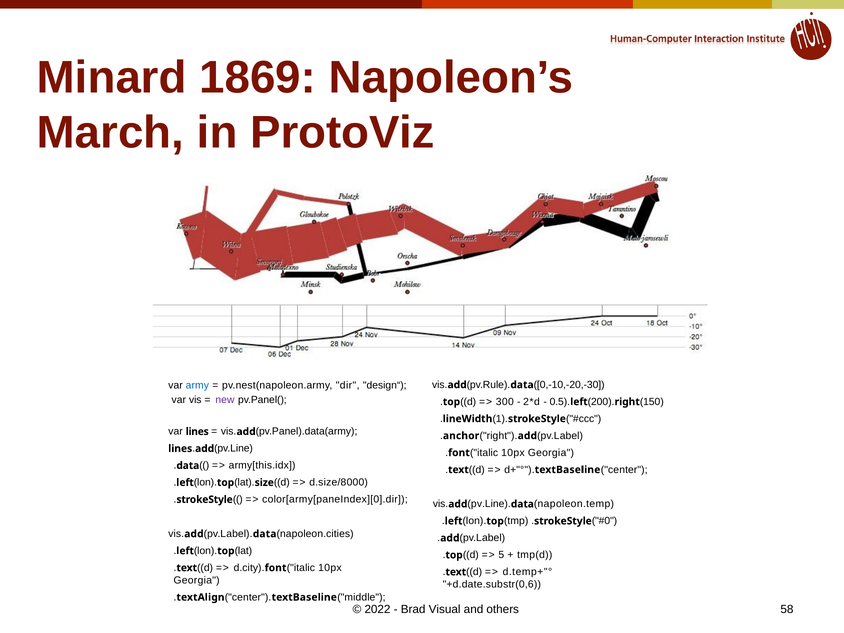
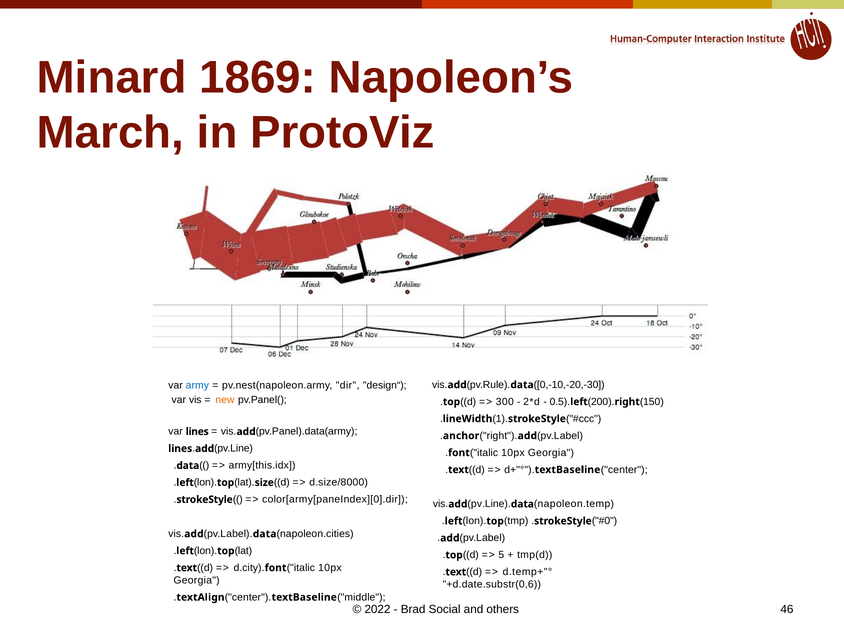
new colour: purple -> orange
Visual: Visual -> Social
58: 58 -> 46
